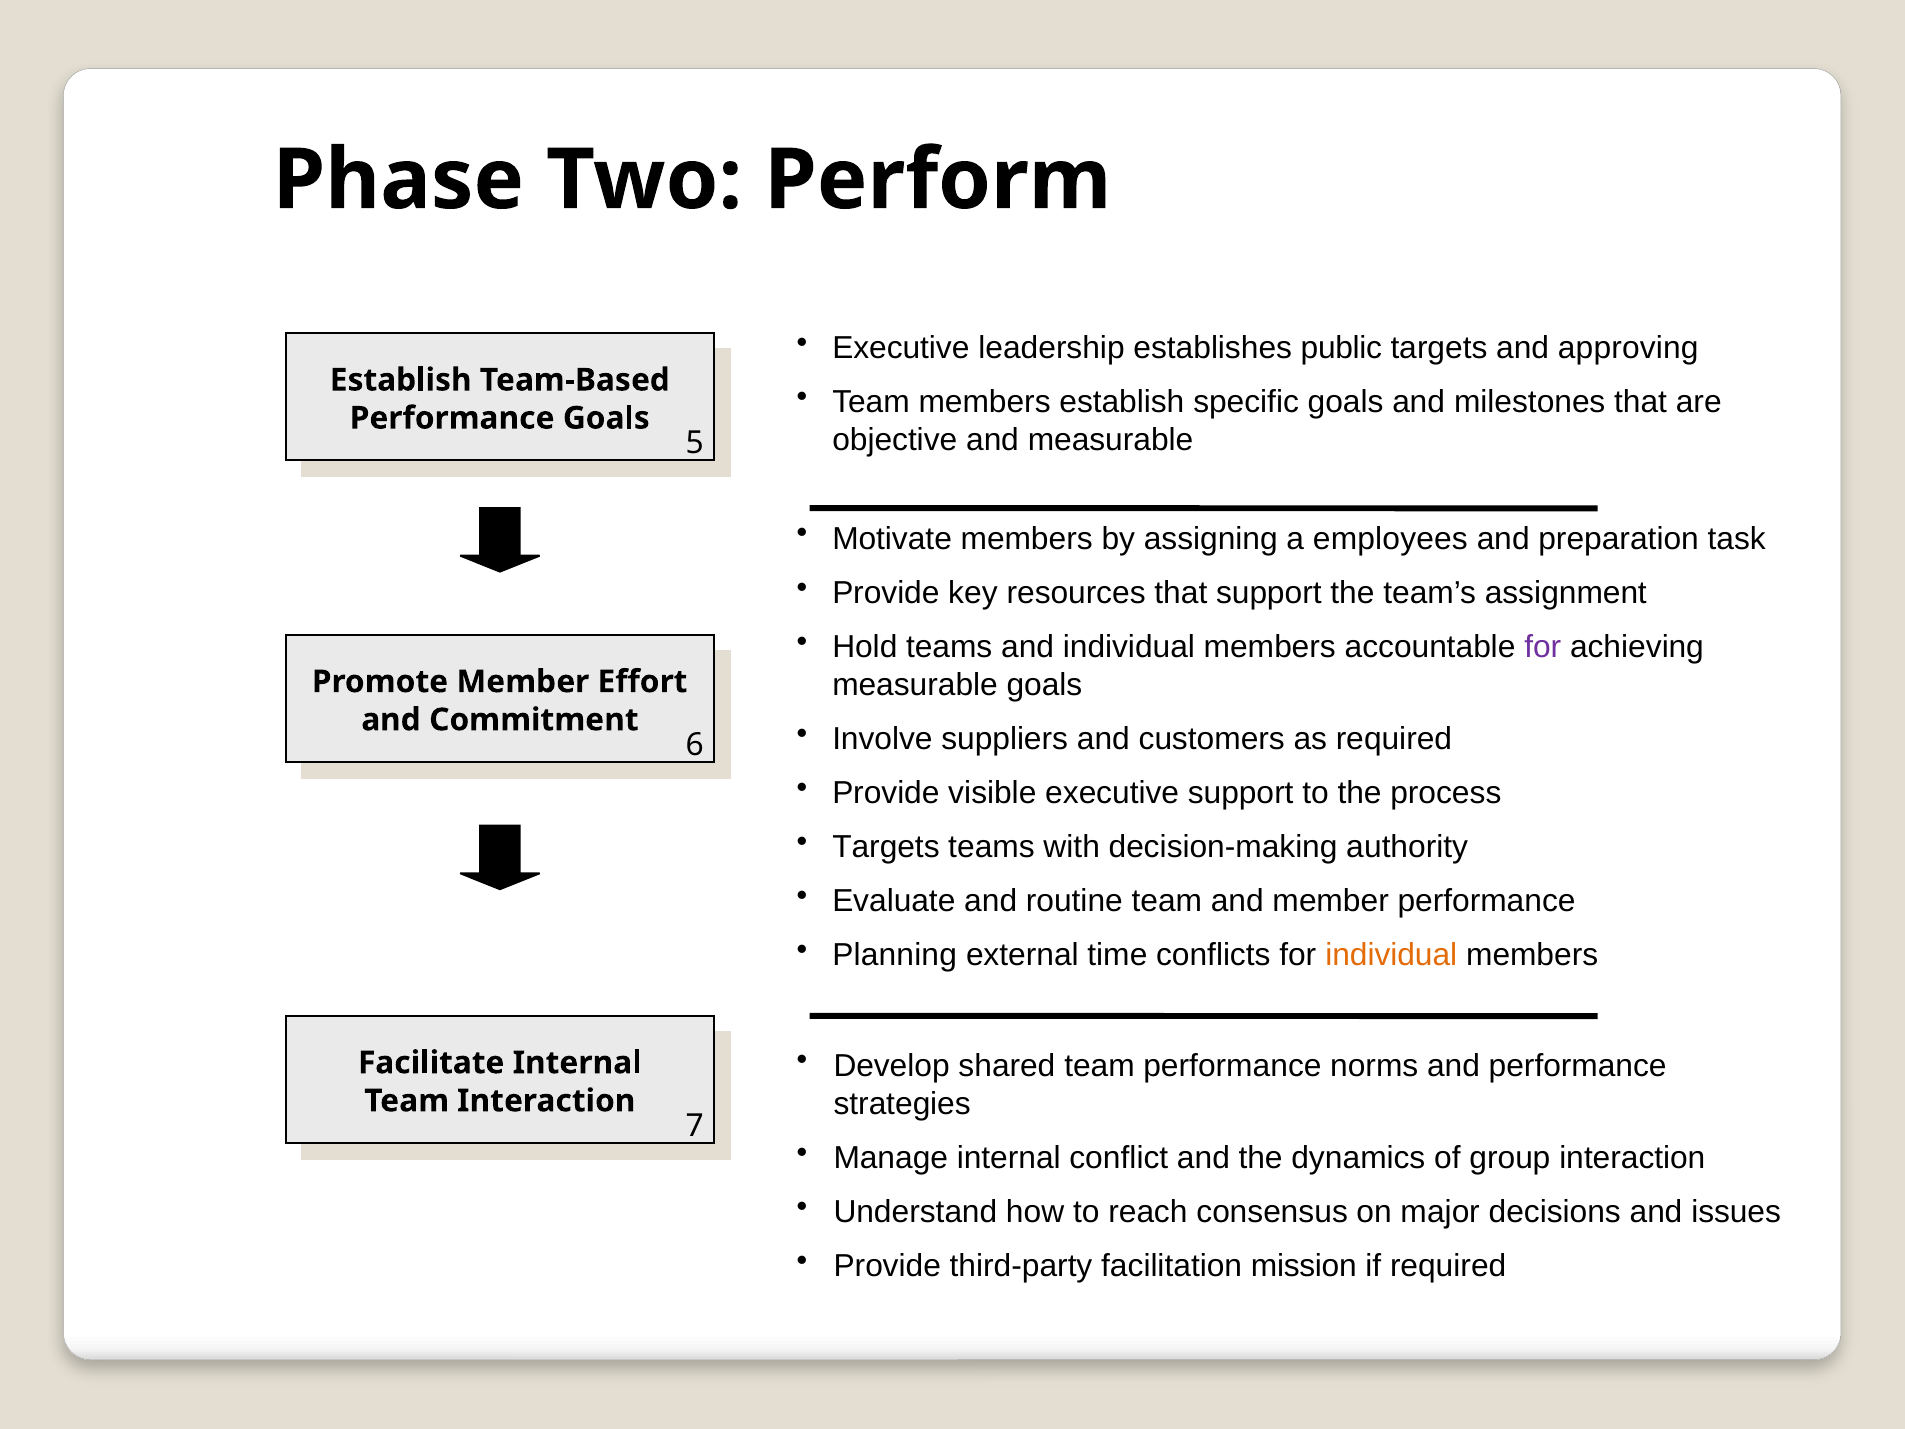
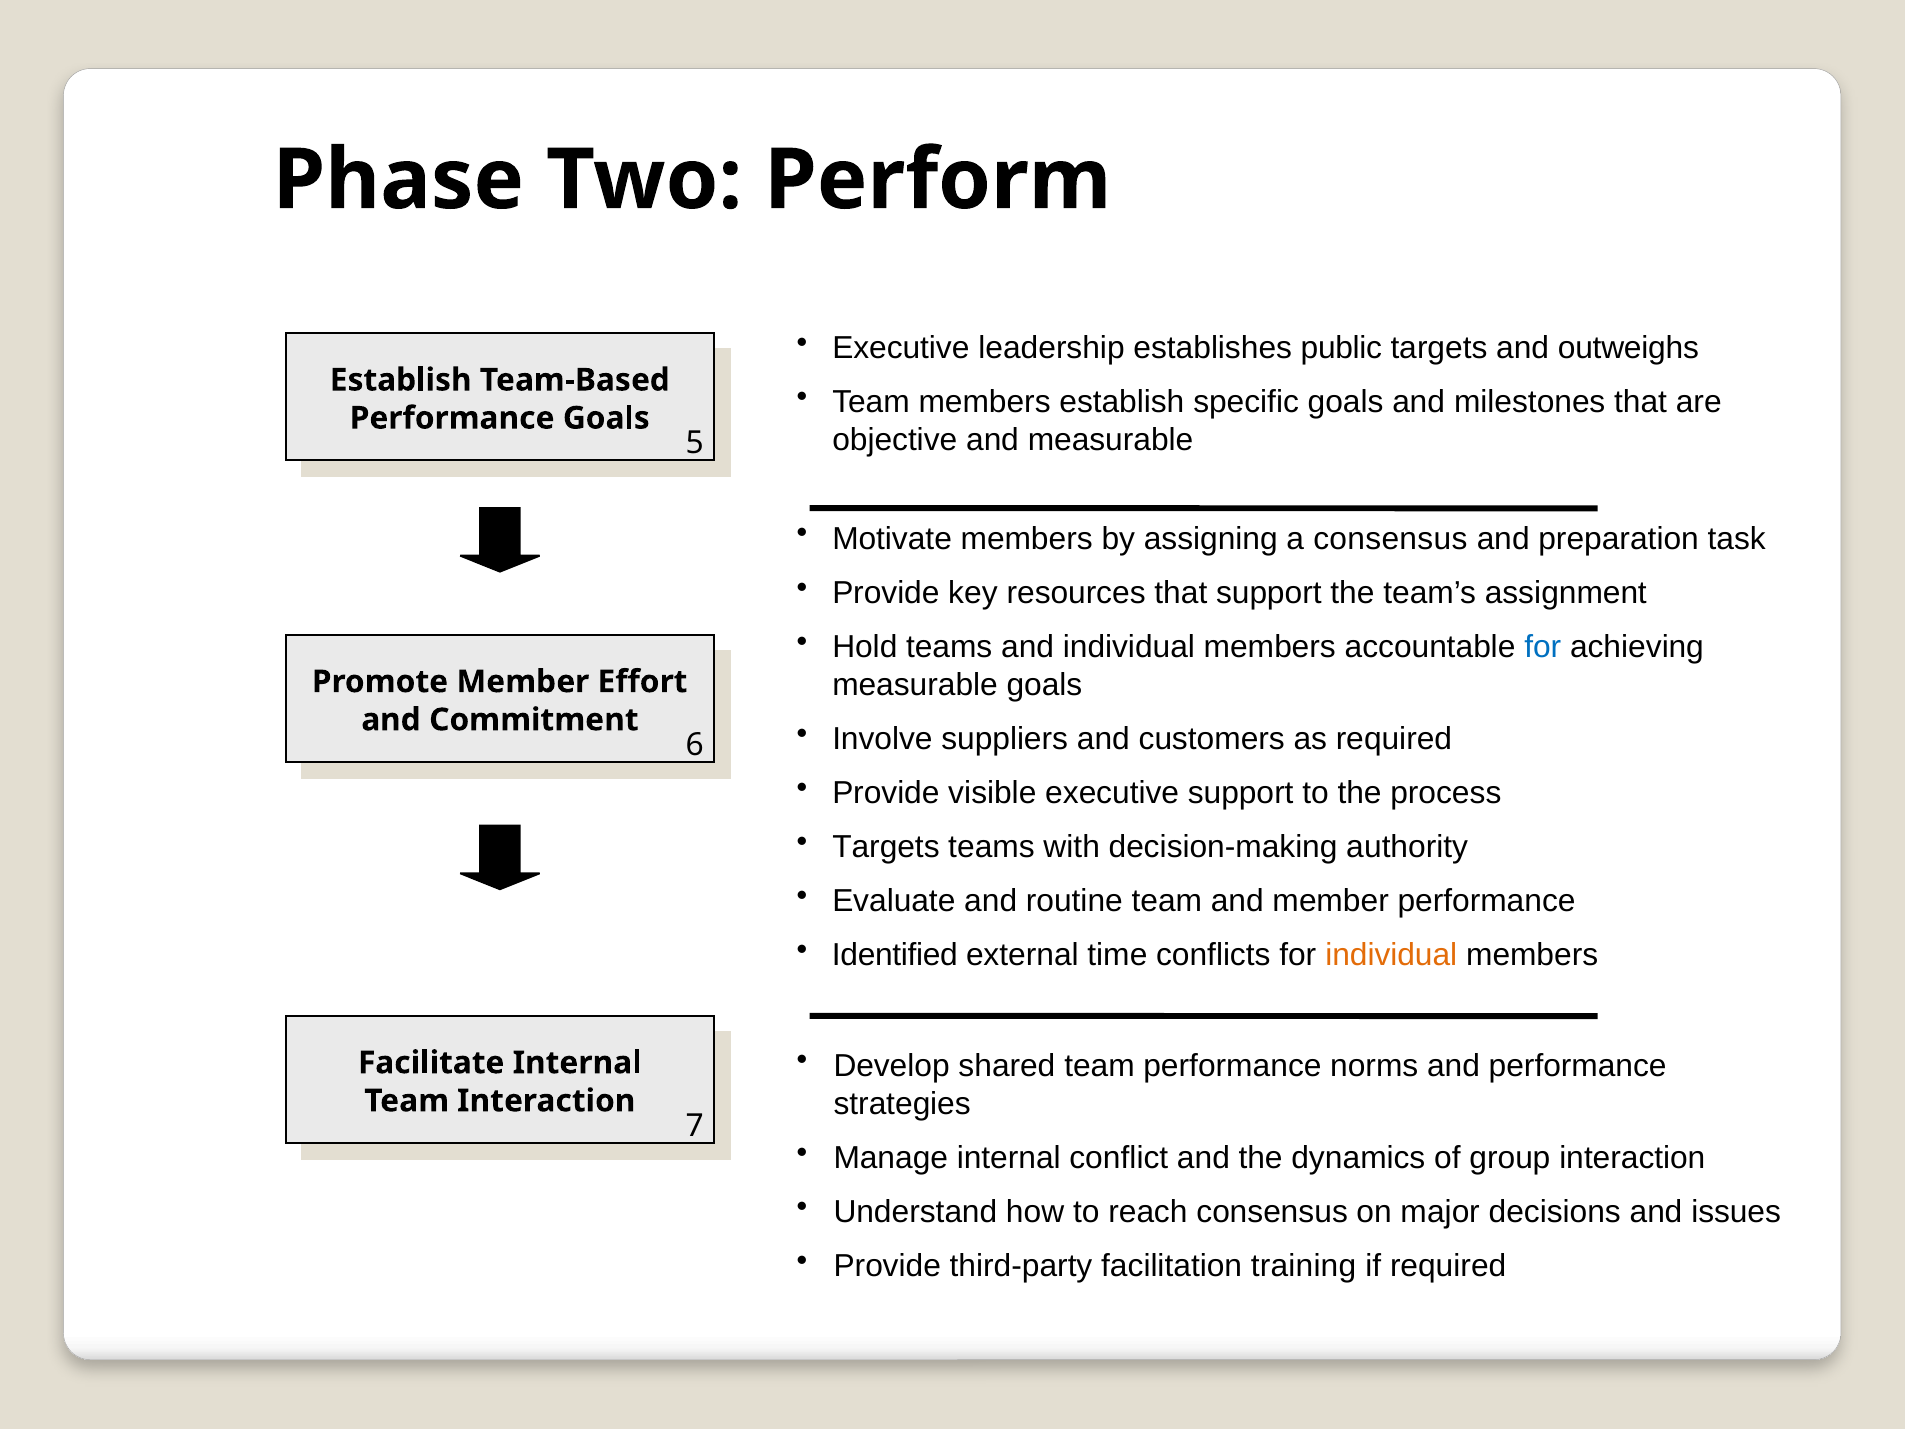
approving: approving -> outweighs
a employees: employees -> consensus
for at (1543, 647) colour: purple -> blue
Planning: Planning -> Identified
mission: mission -> training
